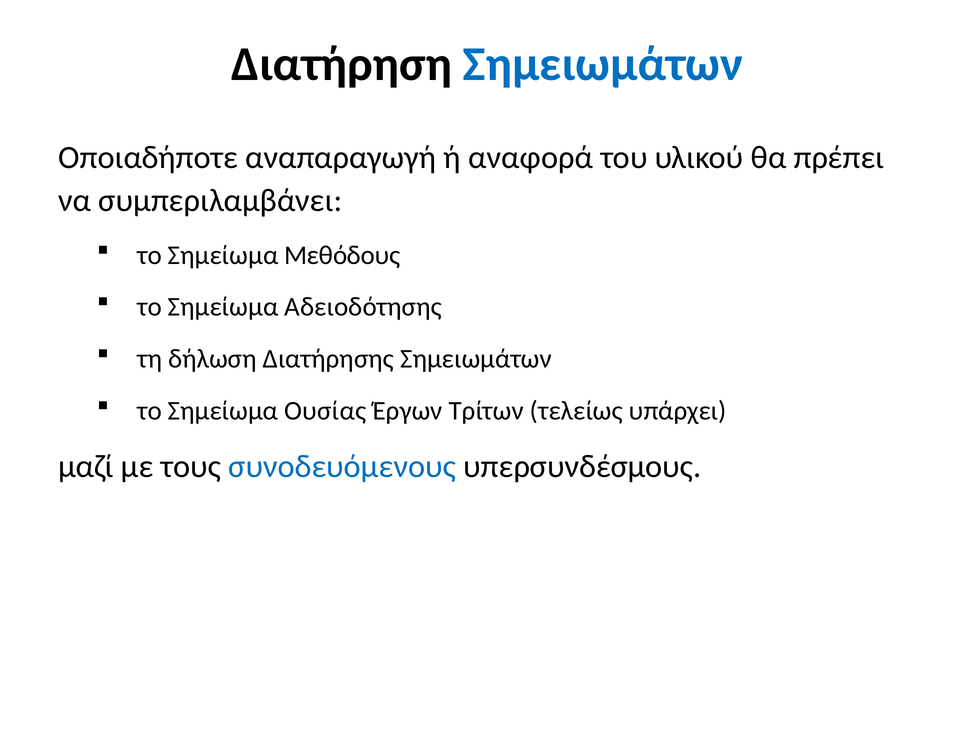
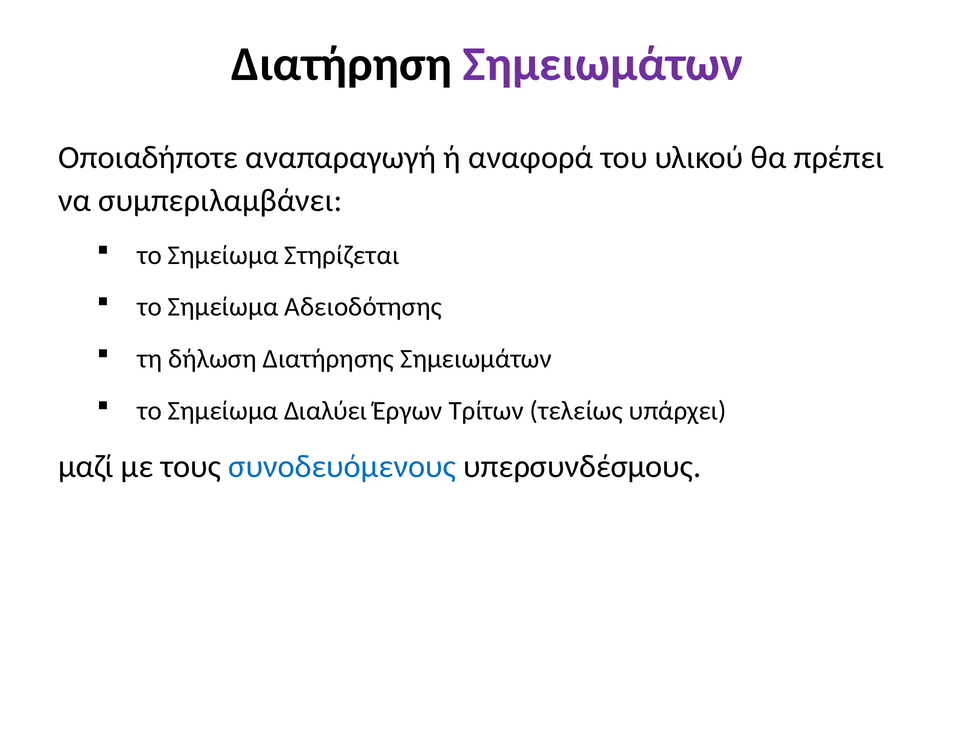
Σημειωμάτων at (603, 64) colour: blue -> purple
Μεθόδους: Μεθόδους -> Στηρίζεται
Ουσίας: Ουσίας -> Διαλύει
